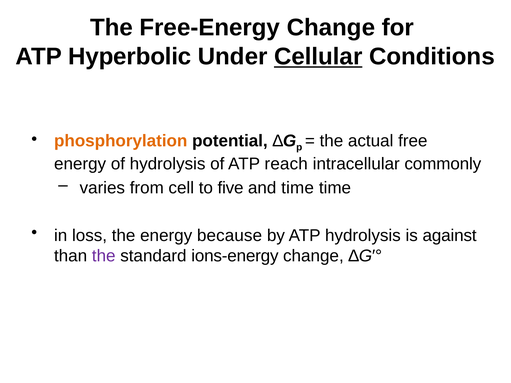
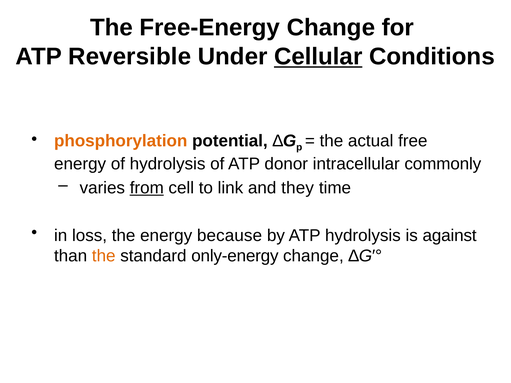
Hyperbolic: Hyperbolic -> Reversible
reach: reach -> donor
from underline: none -> present
five: five -> link
and time: time -> they
the at (104, 256) colour: purple -> orange
ions-energy: ions-energy -> only-energy
